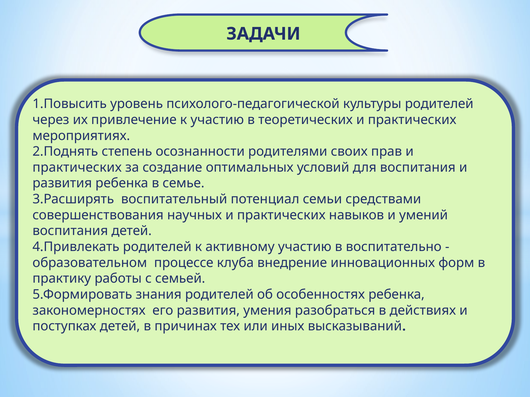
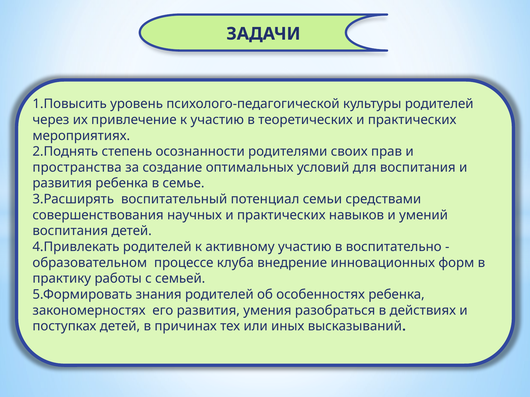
практических at (77, 168): практических -> пространства
